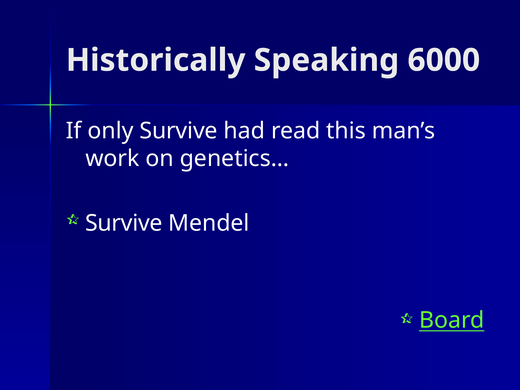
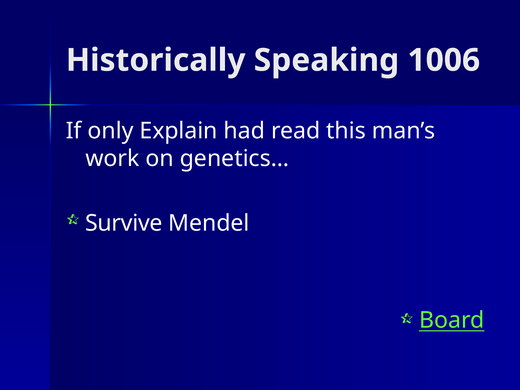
6000: 6000 -> 1006
only Survive: Survive -> Explain
